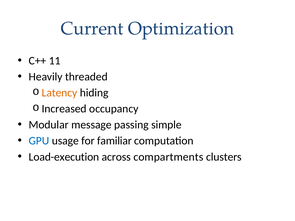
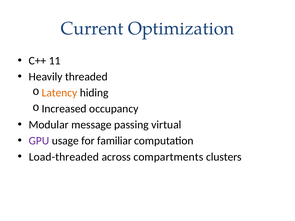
simple: simple -> virtual
GPU colour: blue -> purple
Load-execution: Load-execution -> Load-threaded
